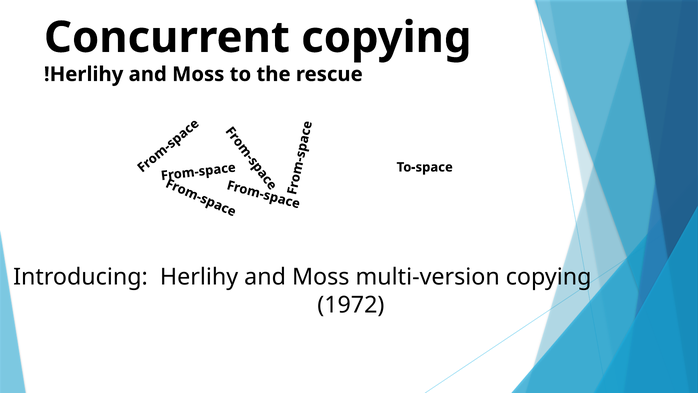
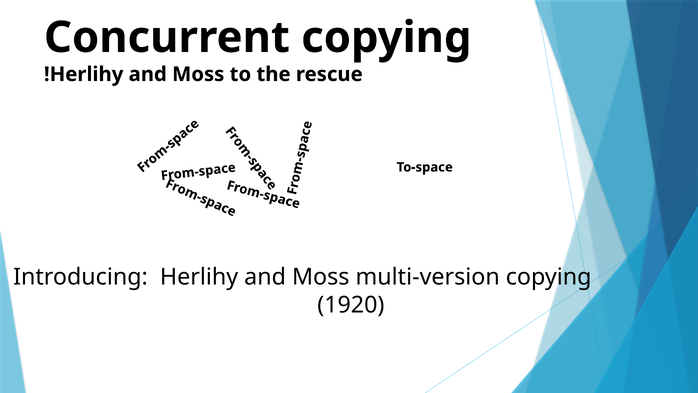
1972: 1972 -> 1920
